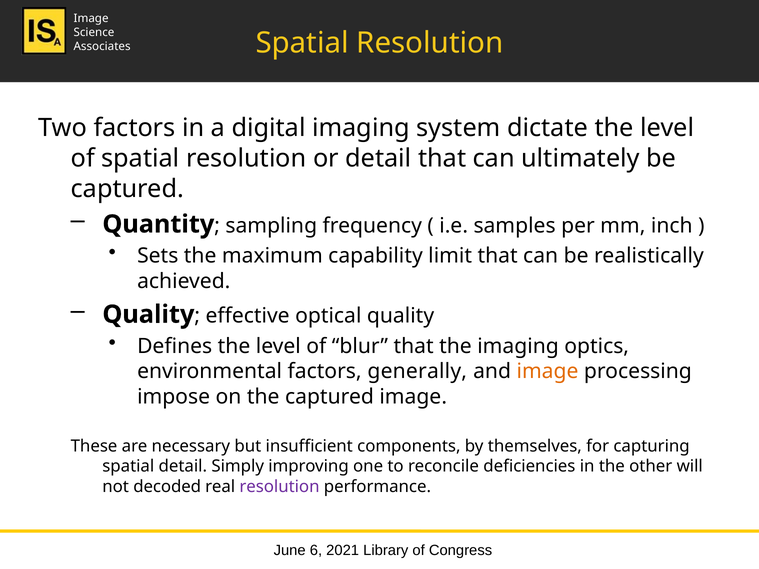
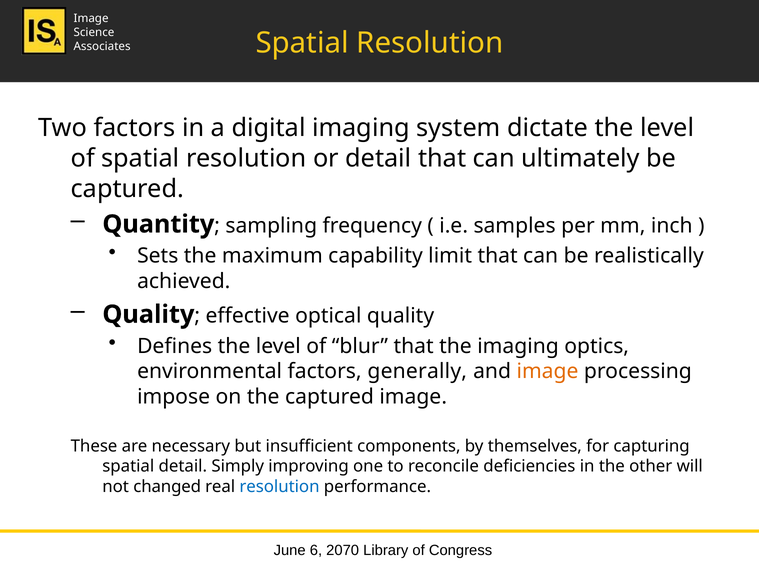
decoded: decoded -> changed
resolution at (280, 487) colour: purple -> blue
2021: 2021 -> 2070
